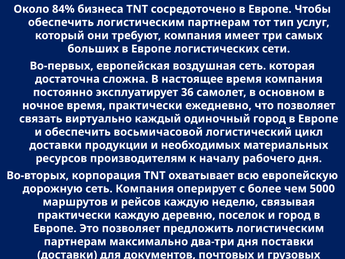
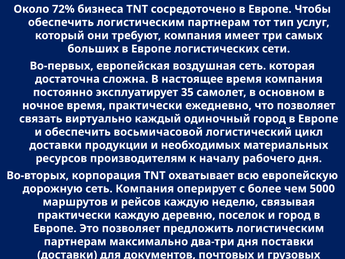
84%: 84% -> 72%
36: 36 -> 35
